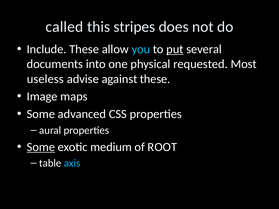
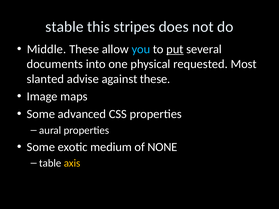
called: called -> stable
Include: Include -> Middle
useless: useless -> slanted
Some at (41, 147) underline: present -> none
ROOT: ROOT -> NONE
axis colour: light blue -> yellow
